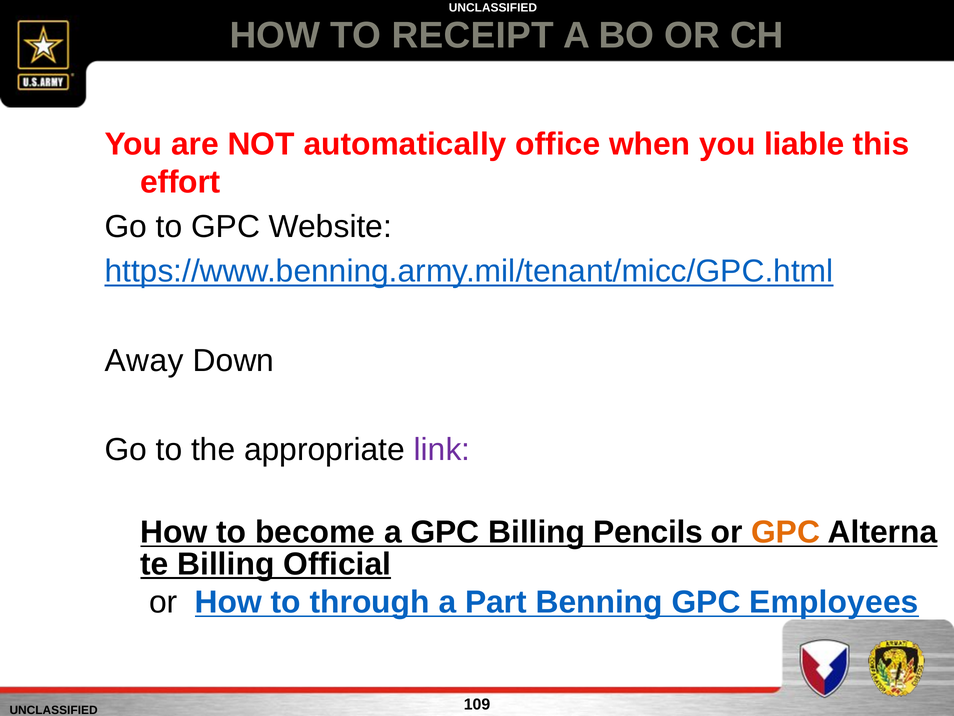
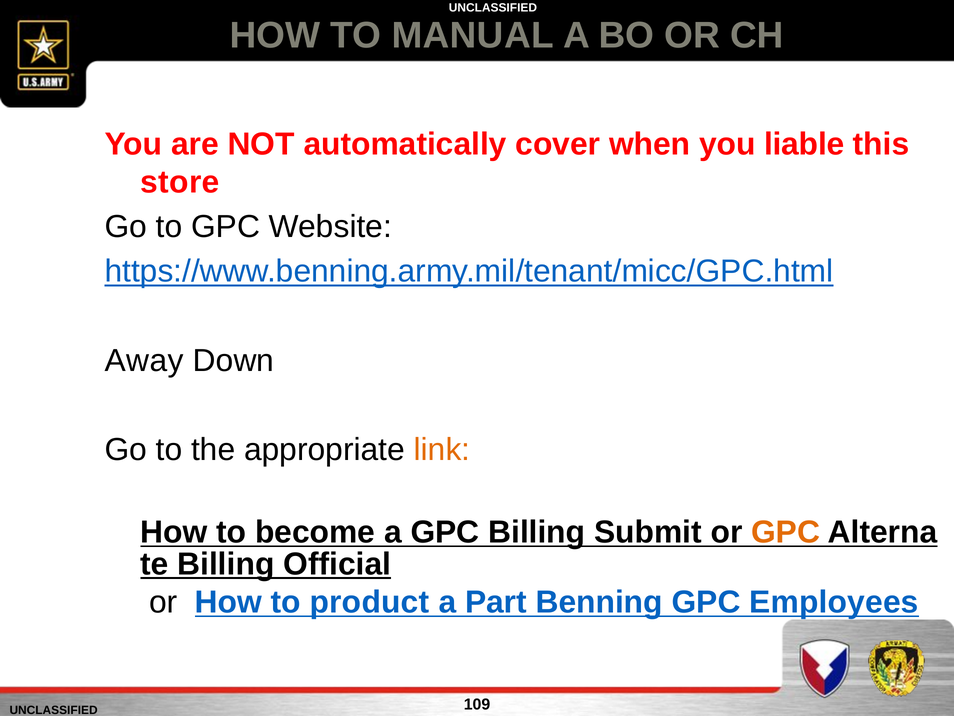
RECEIPT: RECEIPT -> MANUAL
office: office -> cover
effort: effort -> store
link colour: purple -> orange
Pencils: Pencils -> Submit
through: through -> product
